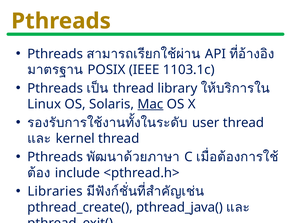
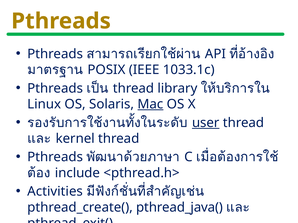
1103.1c: 1103.1c -> 1033.1c
user underline: none -> present
Libraries: Libraries -> Activities
